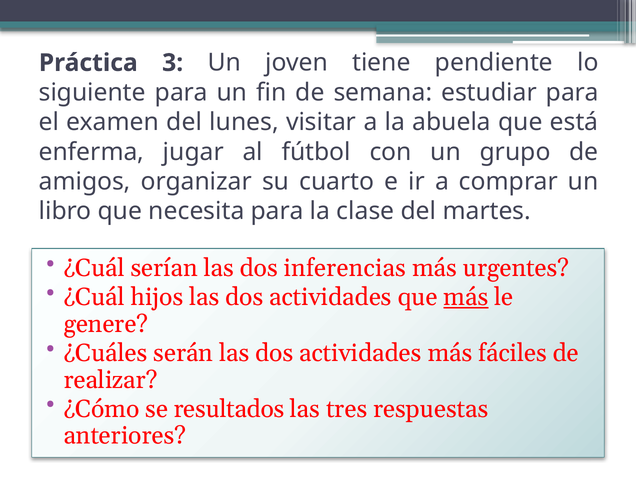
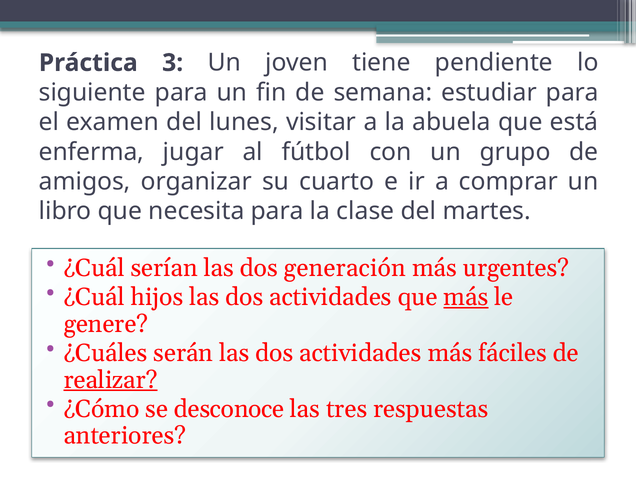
inferencias: inferencias -> generación
realizar underline: none -> present
resultados: resultados -> desconoce
